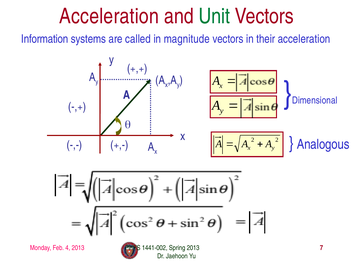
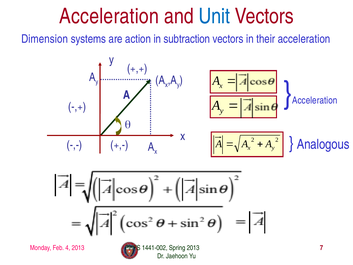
Unit colour: green -> blue
Information: Information -> Dimension
called: called -> action
magnitude: magnitude -> subtraction
Dimensional at (315, 100): Dimensional -> Acceleration
